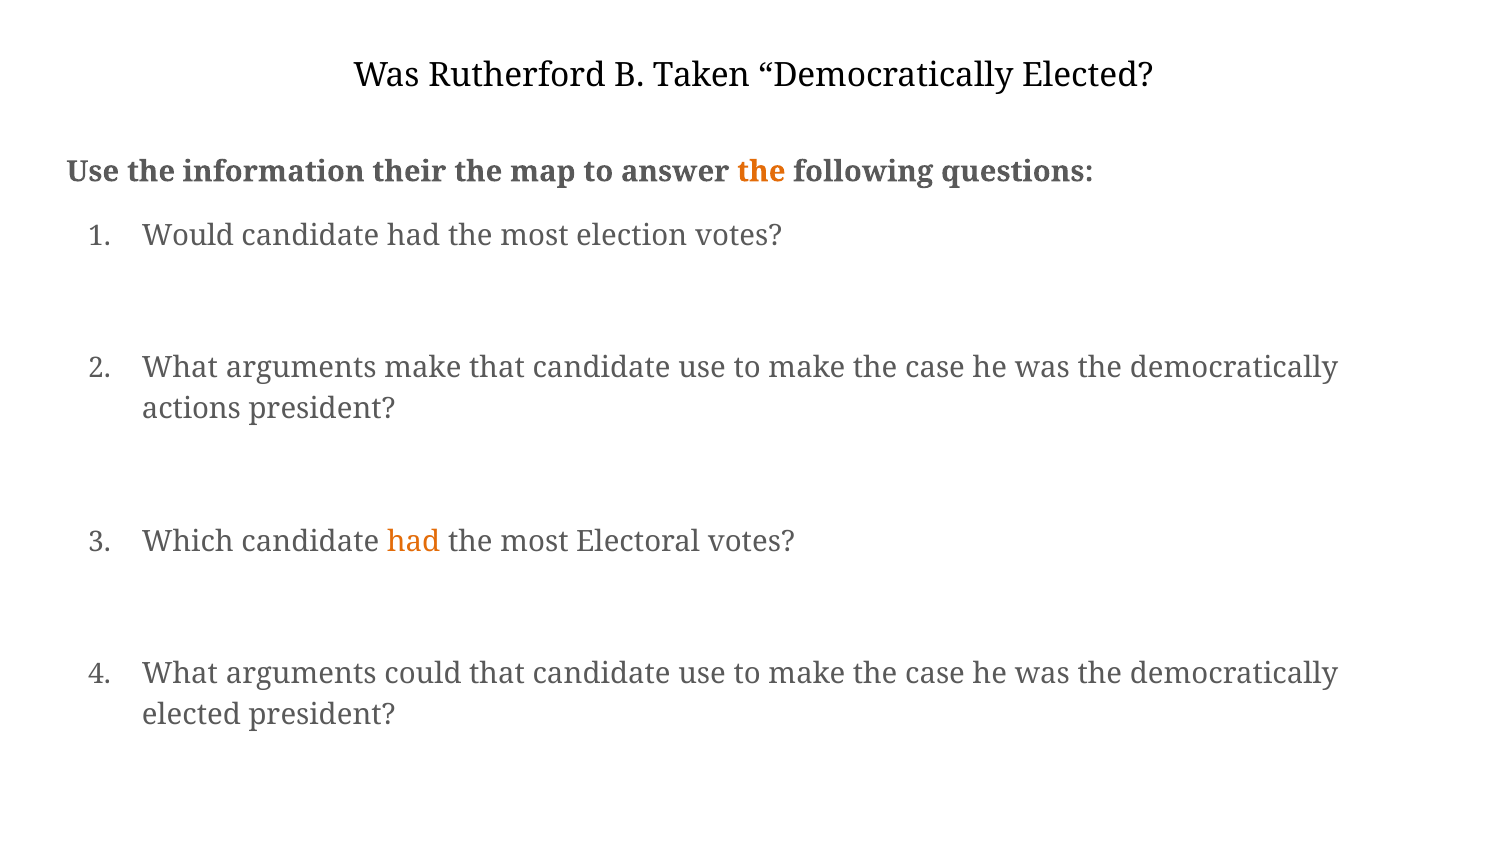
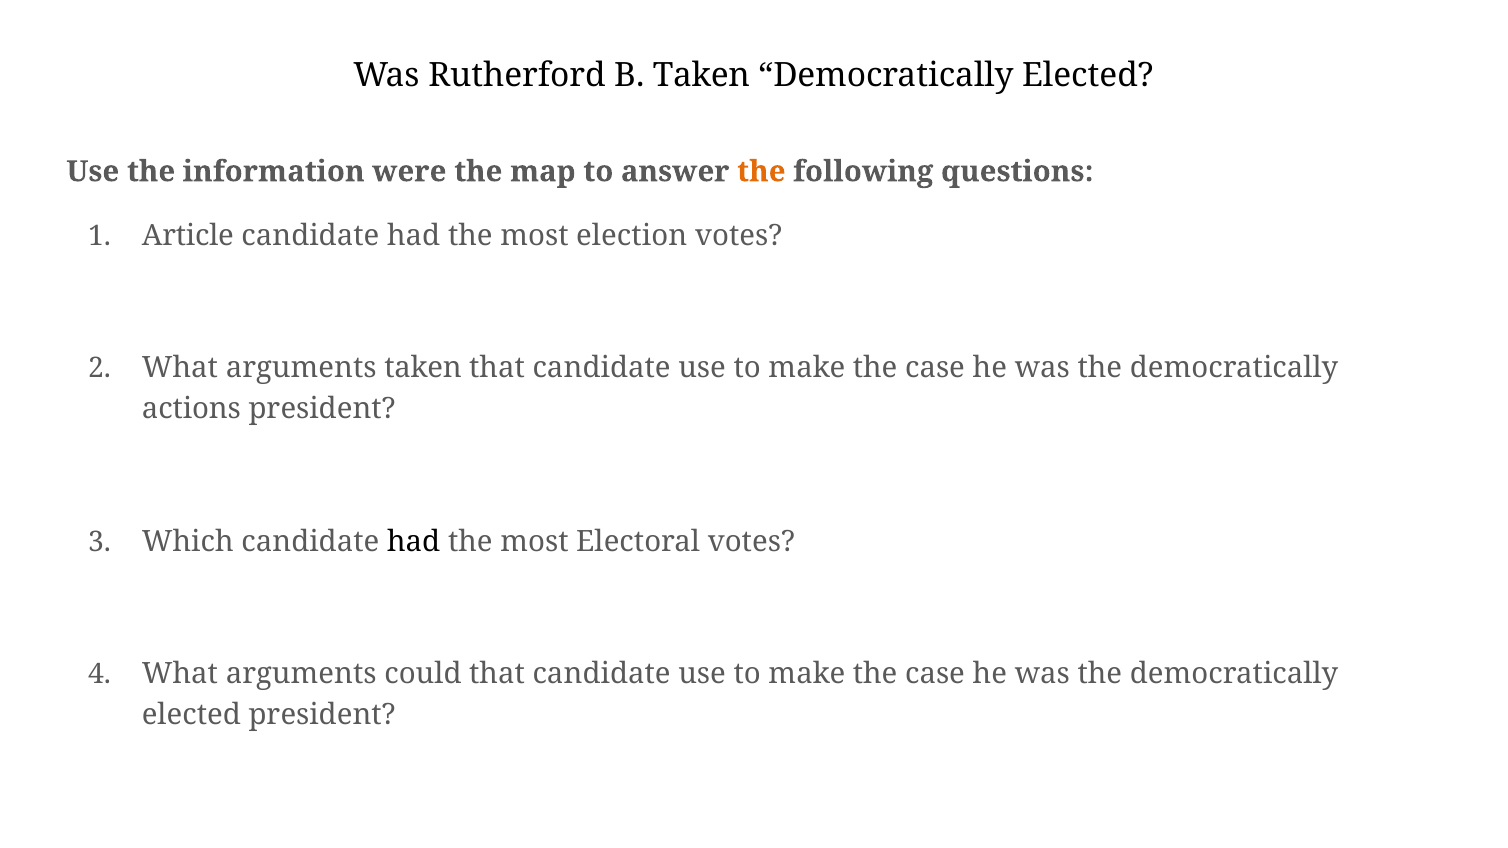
their: their -> were
Would: Would -> Article
arguments make: make -> taken
had at (414, 542) colour: orange -> black
